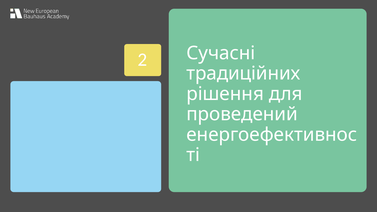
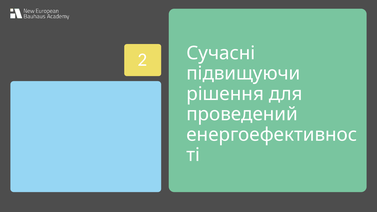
традиційних: традиційних -> підвищуючи
